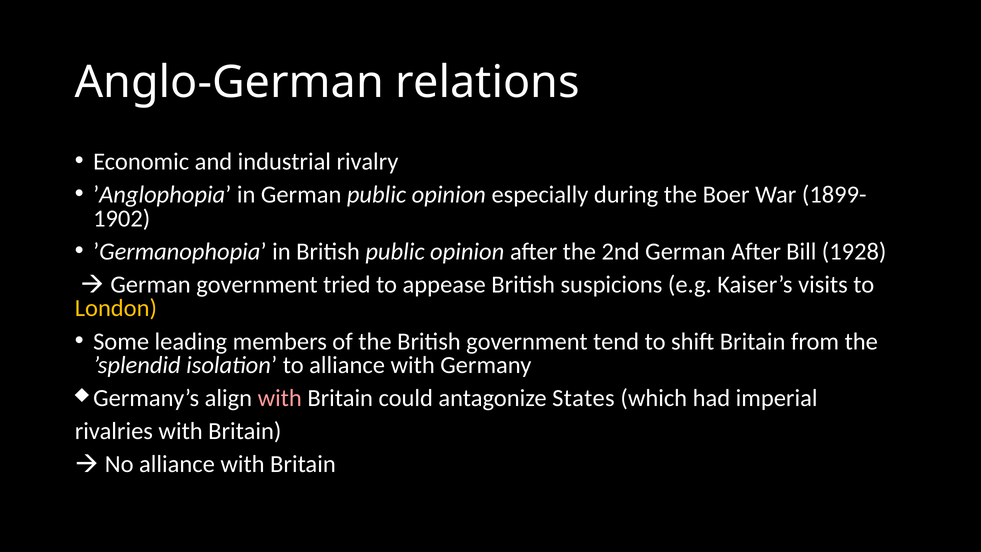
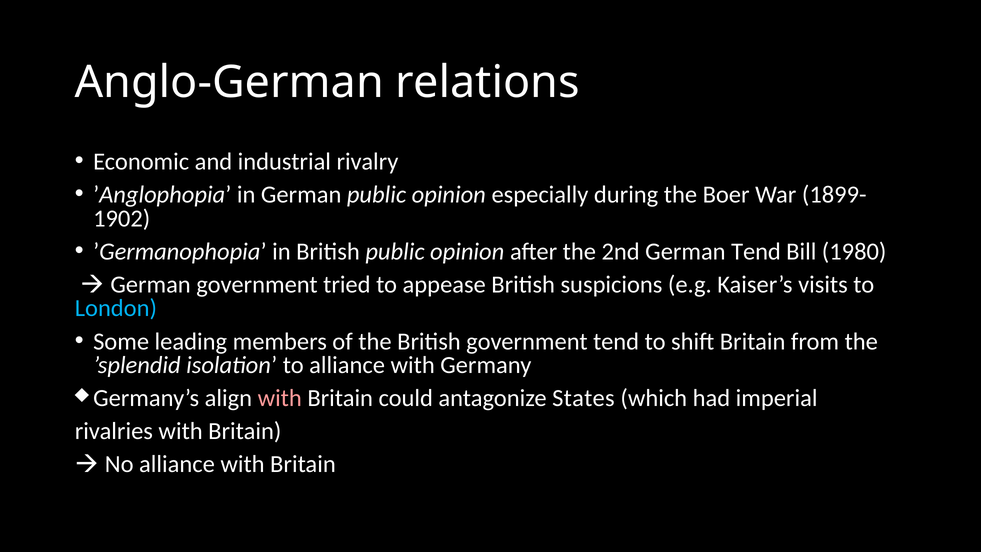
German After: After -> Tend
1928: 1928 -> 1980
London colour: yellow -> light blue
